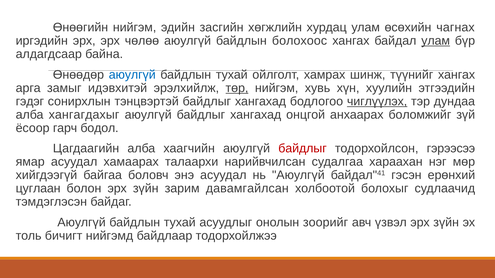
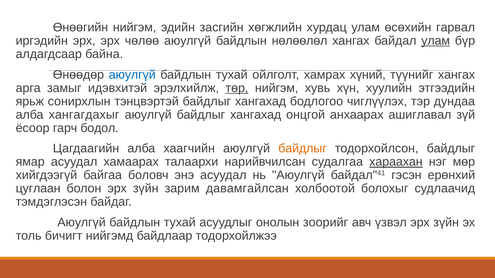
чагнах: чагнах -> гарвал
болохоос: болохоос -> нөлөөлөл
шинж: шинж -> хүний
гэдэг: гэдэг -> ярьж
чиглүүлэх underline: present -> none
боломжийг: боломжийг -> ашиглавал
байдлыг at (303, 149) colour: red -> orange
тодорхойлсон гэрээсээ: гэрээсээ -> байдлыг
хараахан underline: none -> present
